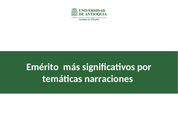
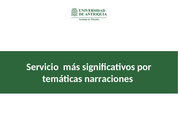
Emérito: Emérito -> Servicio
